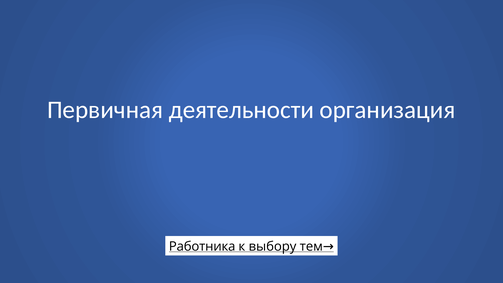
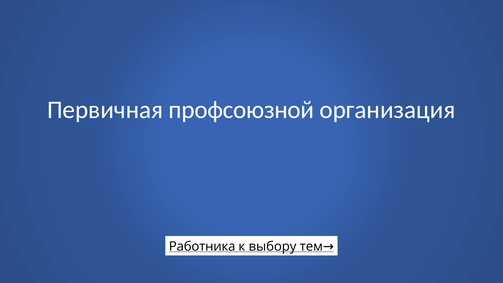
деятельности: деятельности -> профсоюзной
